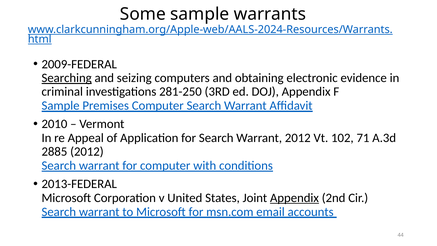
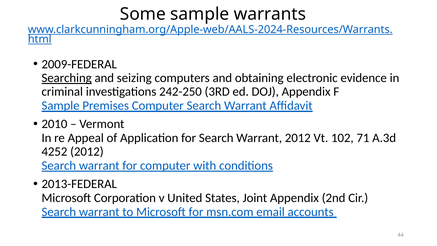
281-250: 281-250 -> 242-250
2885: 2885 -> 4252
Appendix at (294, 198) underline: present -> none
